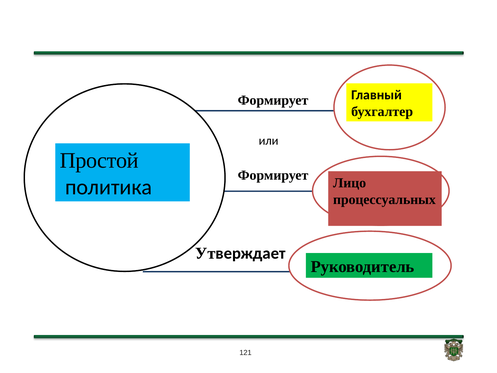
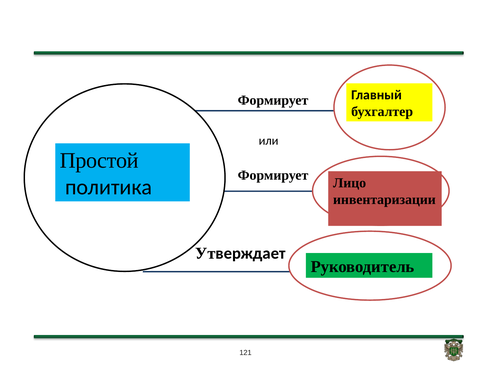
процессуальных: процессуальных -> инвентаризации
